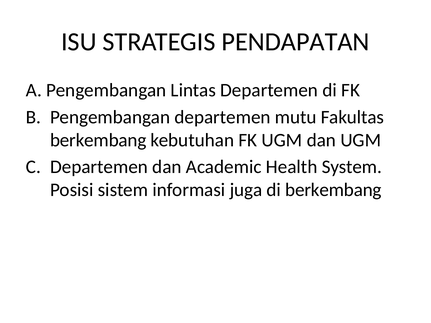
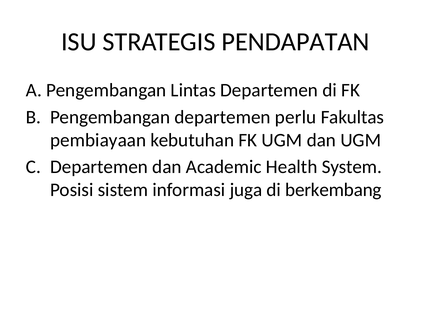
mutu: mutu -> perlu
berkembang at (98, 140): berkembang -> pembiayaan
